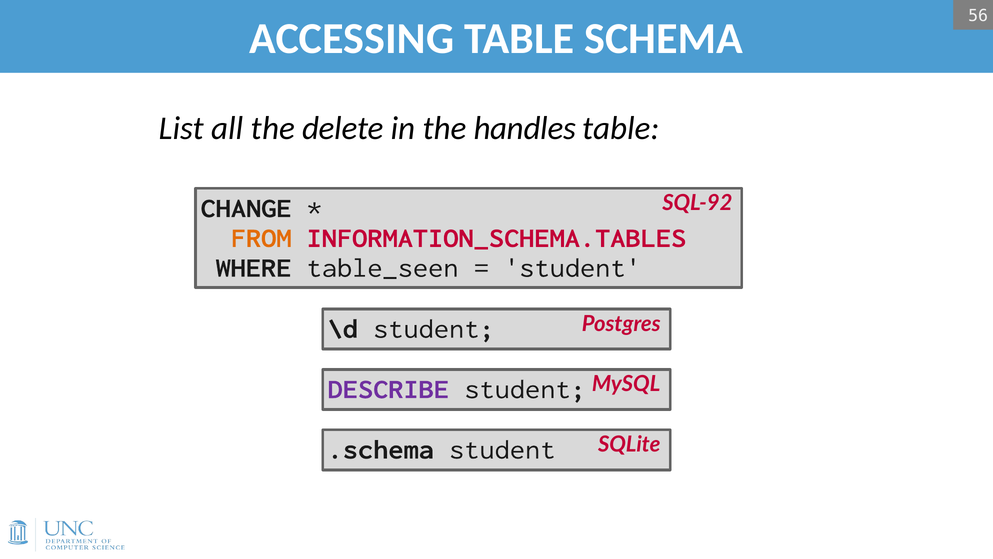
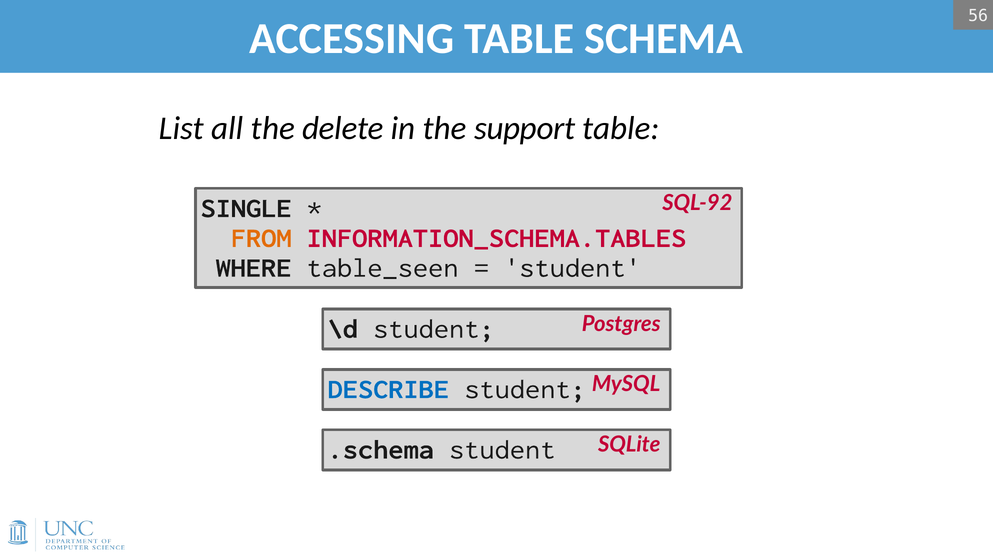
handles: handles -> support
CHANGE: CHANGE -> SINGLE
DESCRIBE colour: purple -> blue
